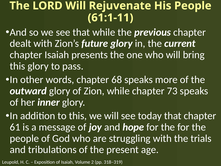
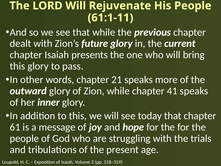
68: 68 -> 21
73: 73 -> 41
